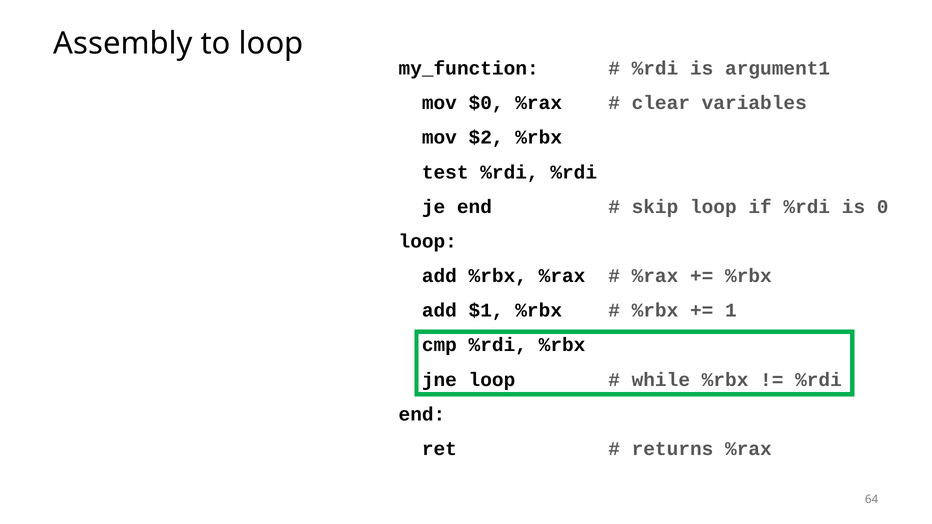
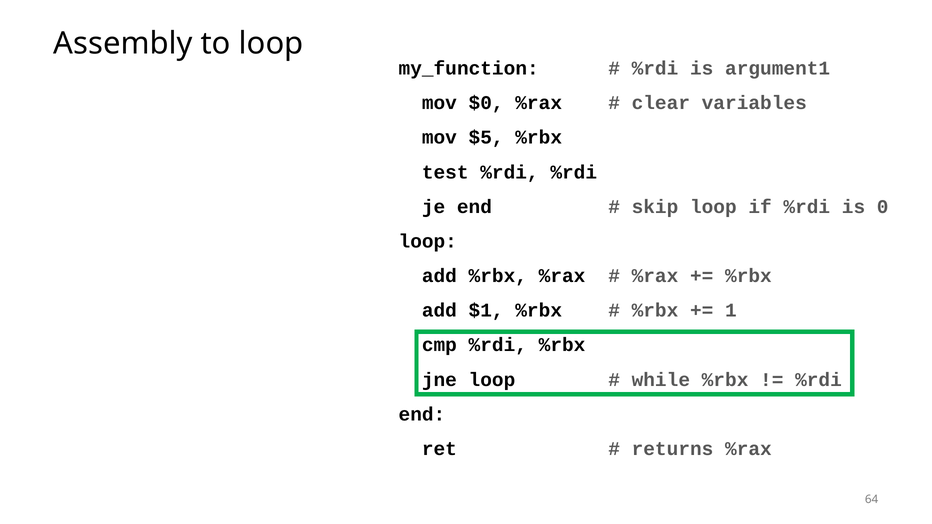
$2: $2 -> $5
